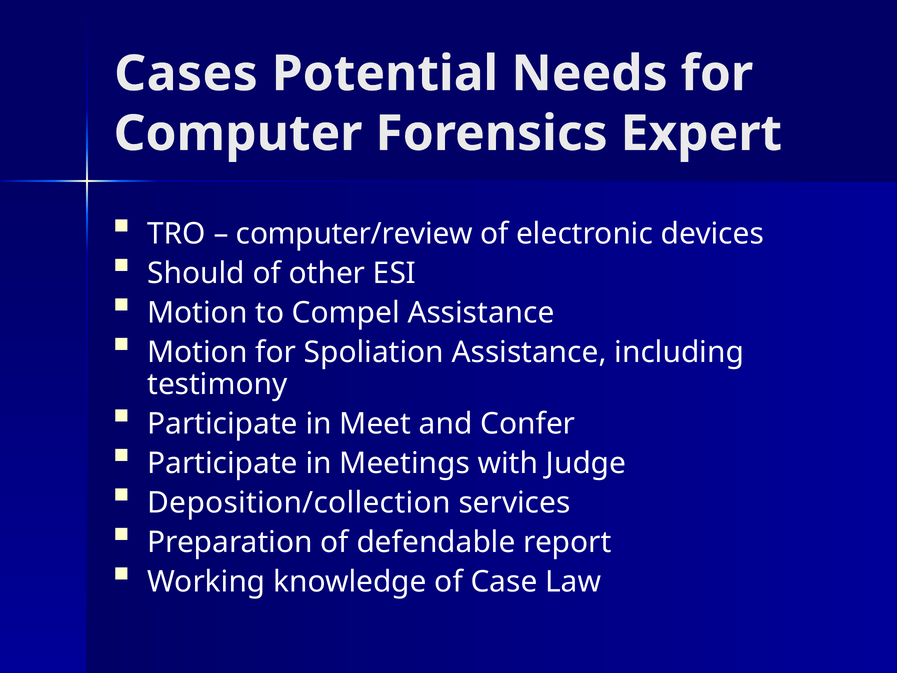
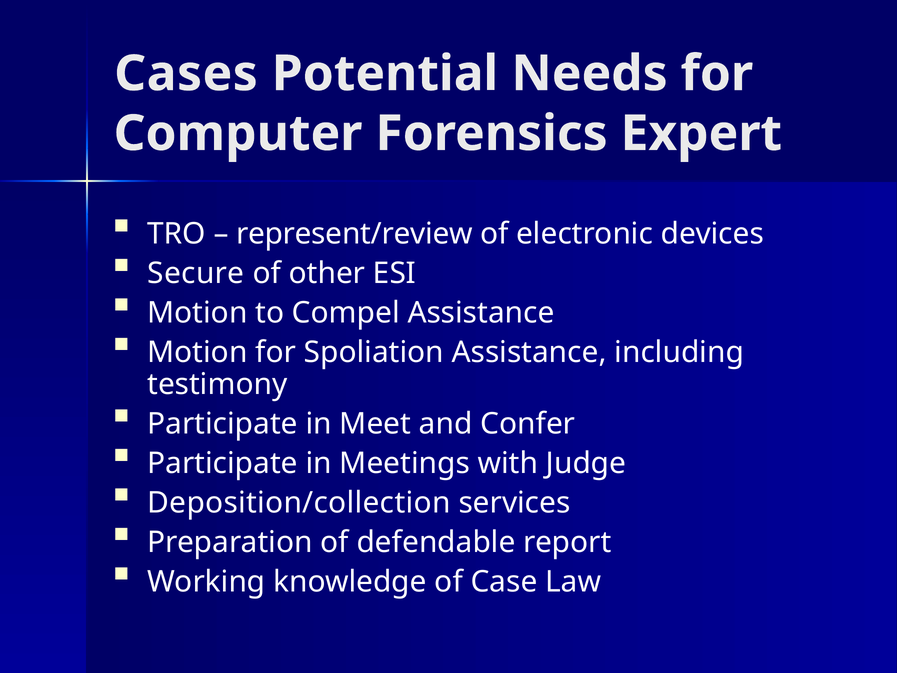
computer/review: computer/review -> represent/review
Should: Should -> Secure
